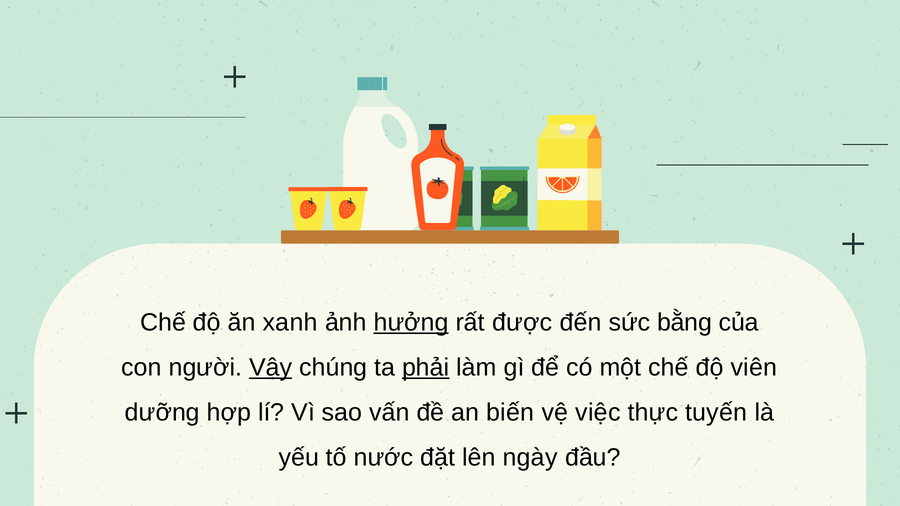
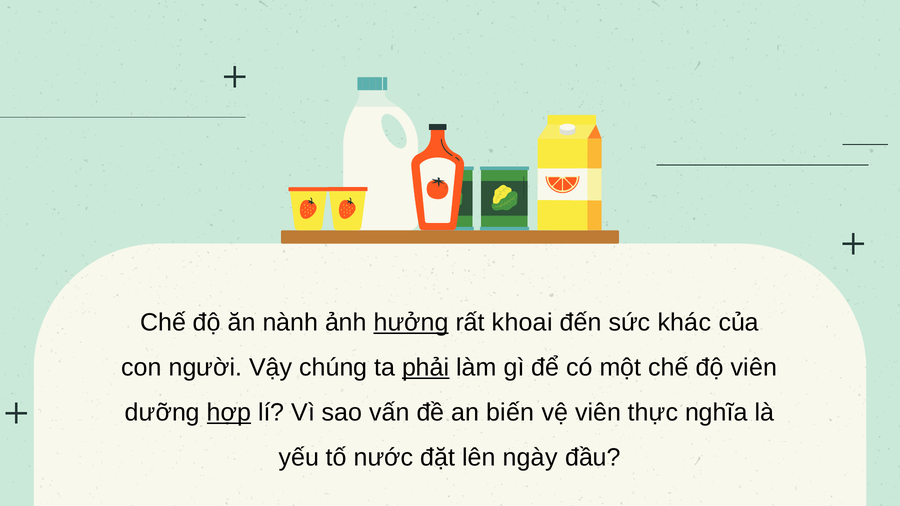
xanh: xanh -> nành
được: được -> khoai
bằng: bằng -> khác
Vậy underline: present -> none
hợp underline: none -> present
vệ việc: việc -> viên
tuyến: tuyến -> nghĩa
